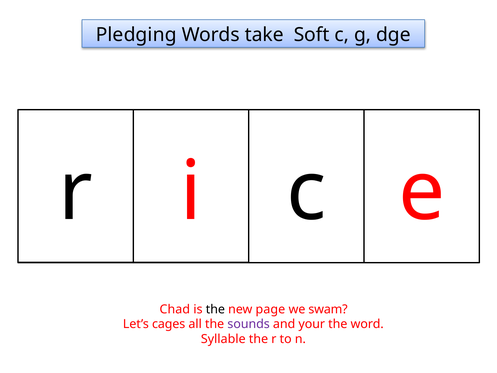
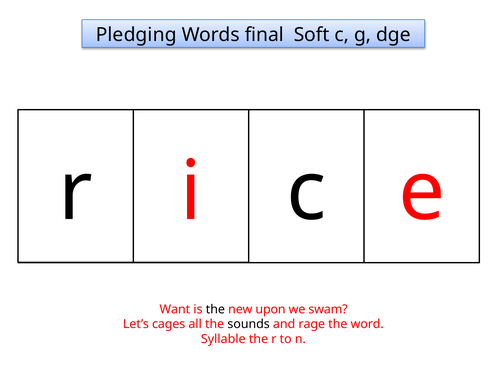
take: take -> final
Chad: Chad -> Want
page: page -> upon
sounds colour: purple -> black
your: your -> rage
